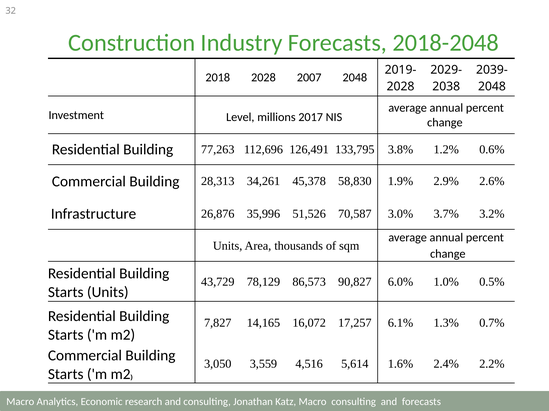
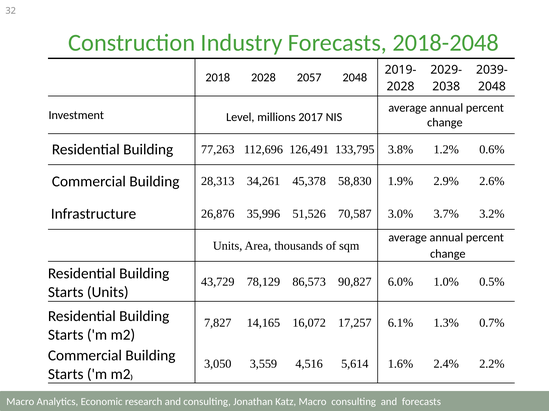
2007: 2007 -> 2057
